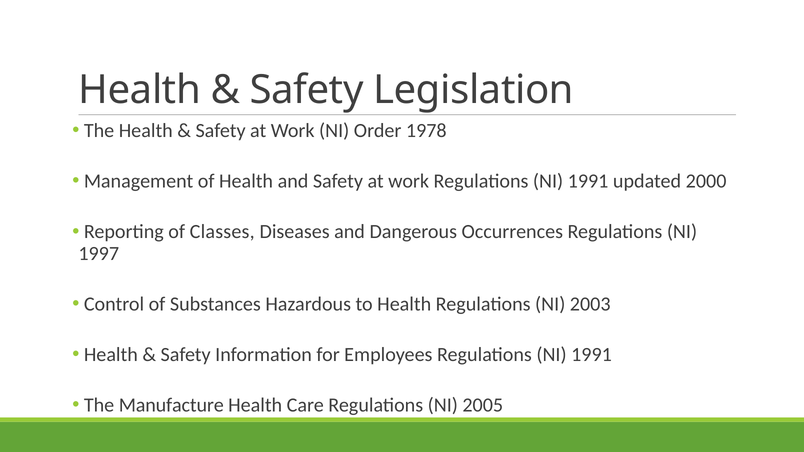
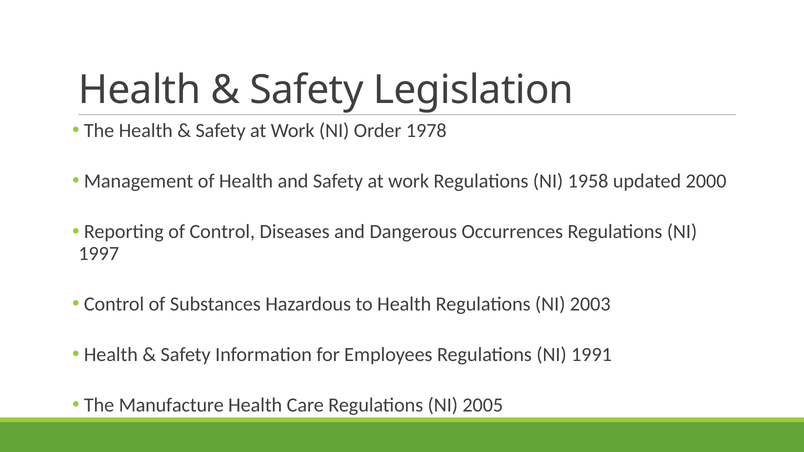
work Regulations NI 1991: 1991 -> 1958
of Classes: Classes -> Control
